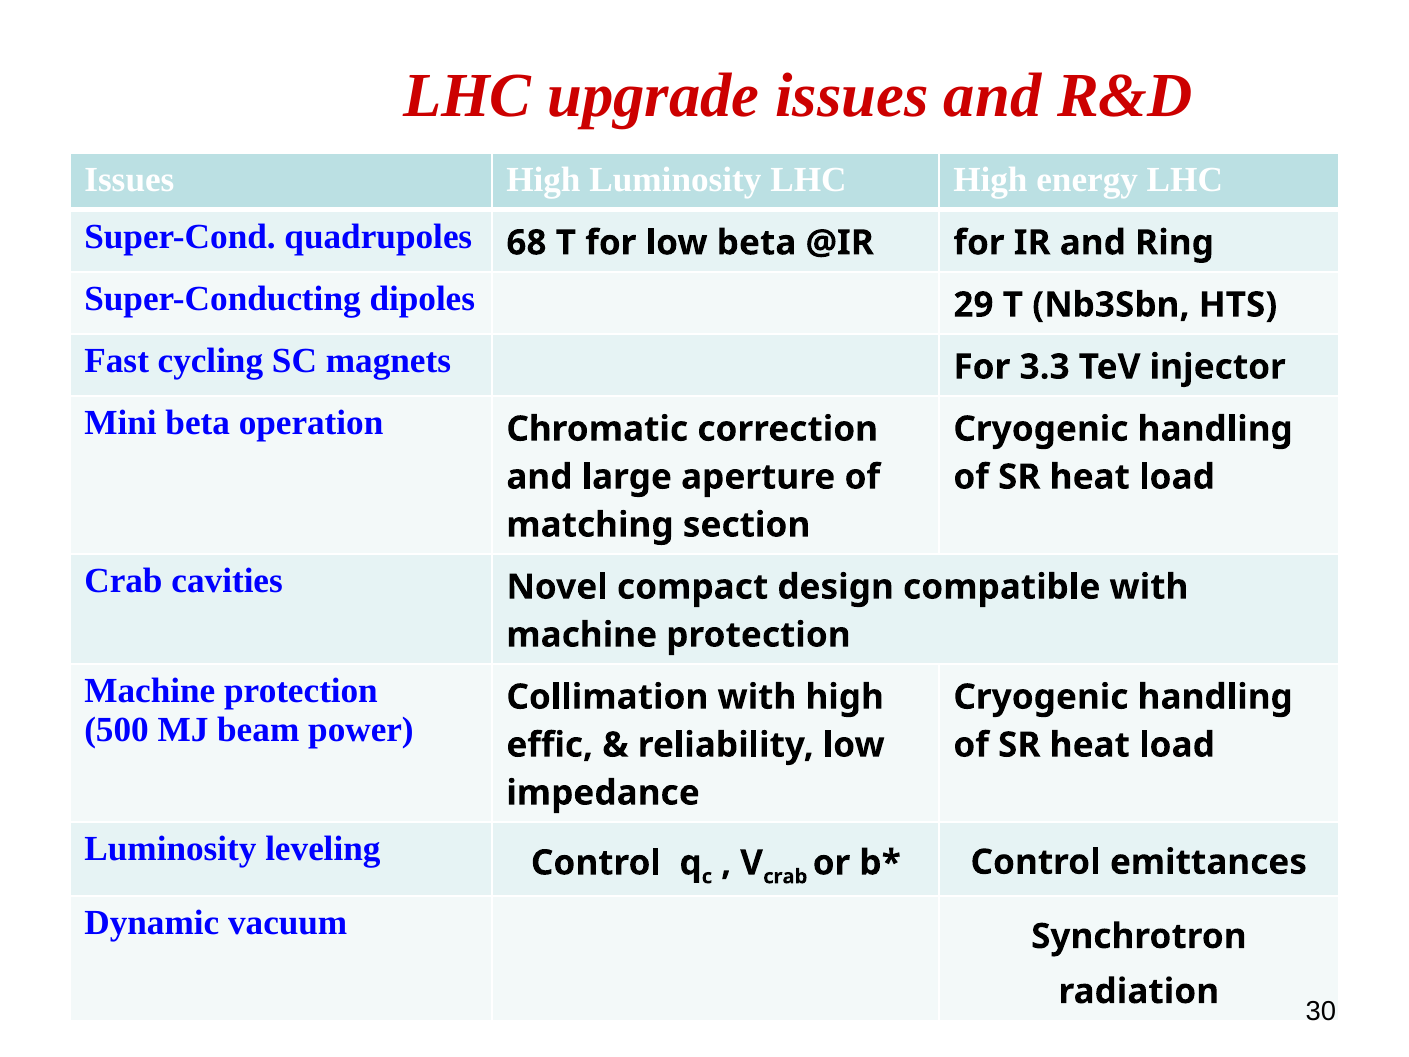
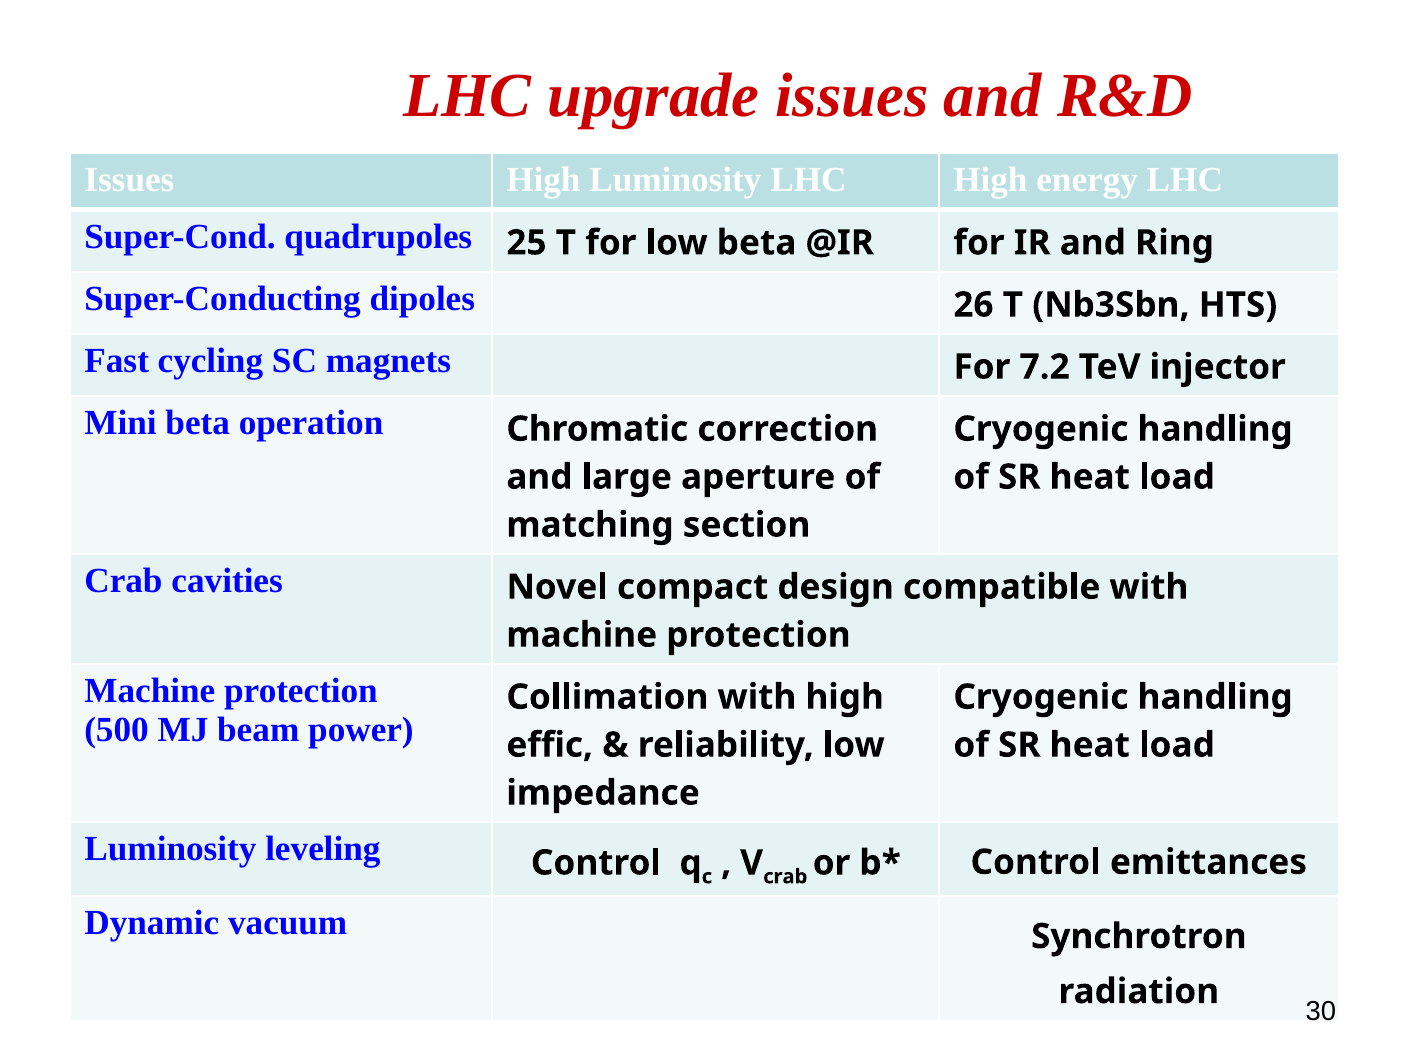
68: 68 -> 25
29: 29 -> 26
3.3: 3.3 -> 7.2
